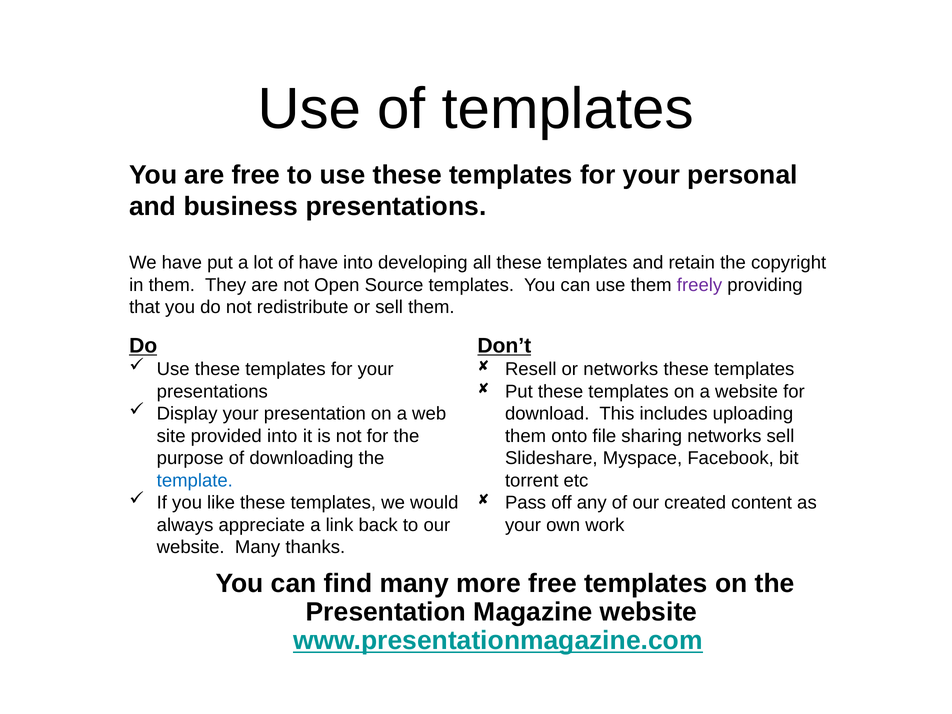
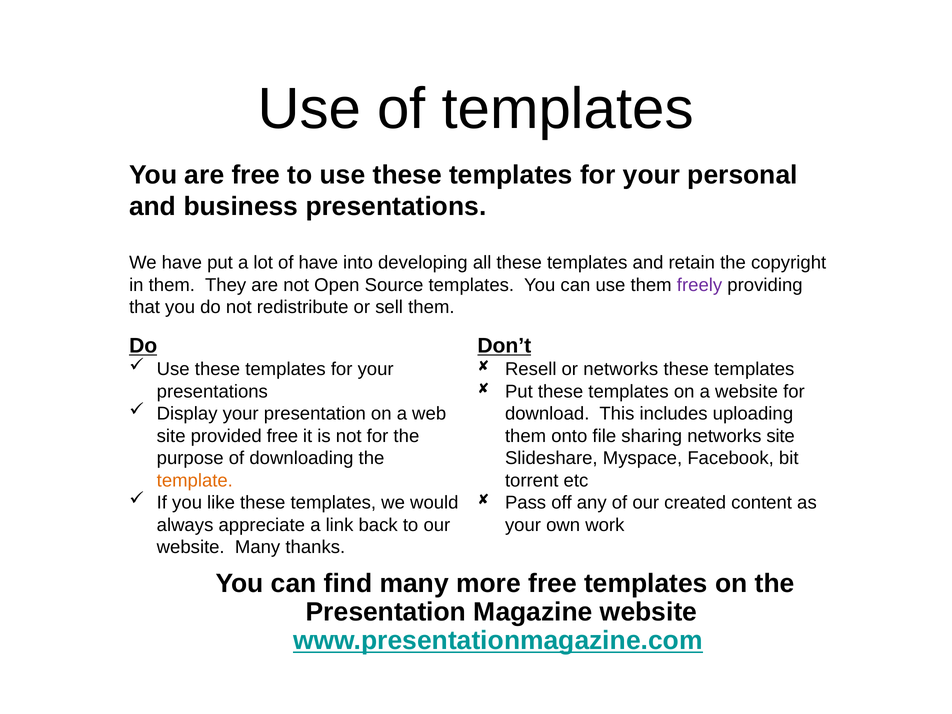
provided into: into -> free
networks sell: sell -> site
template colour: blue -> orange
